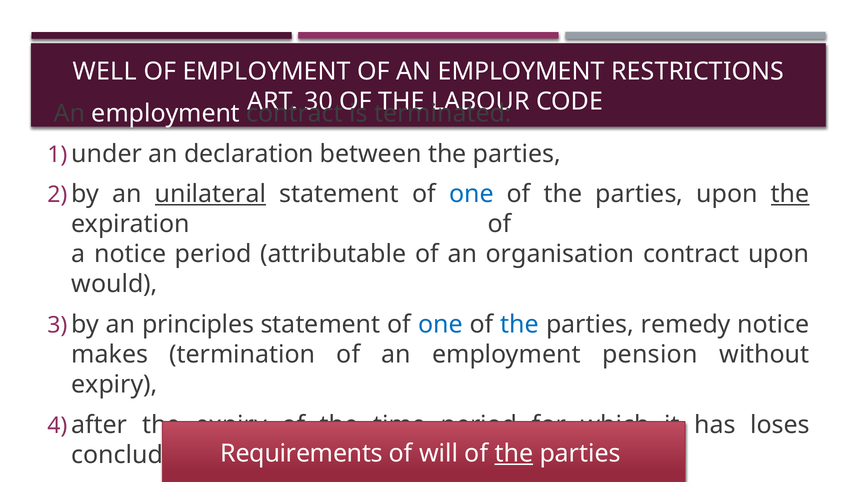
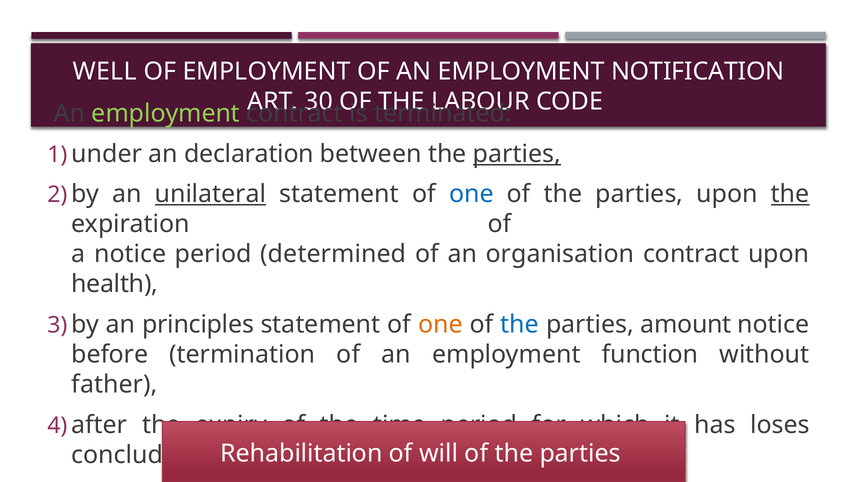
RESTRICTIONS: RESTRICTIONS -> NOTIFICATION
employment at (166, 113) colour: white -> light green
parties at (517, 154) underline: none -> present
attributable: attributable -> determined
would: would -> health
one at (440, 325) colour: blue -> orange
remedy: remedy -> amount
makes: makes -> before
pension: pension -> function
expiry at (114, 385): expiry -> father
Requirements: Requirements -> Rehabilitation
the at (514, 453) underline: present -> none
